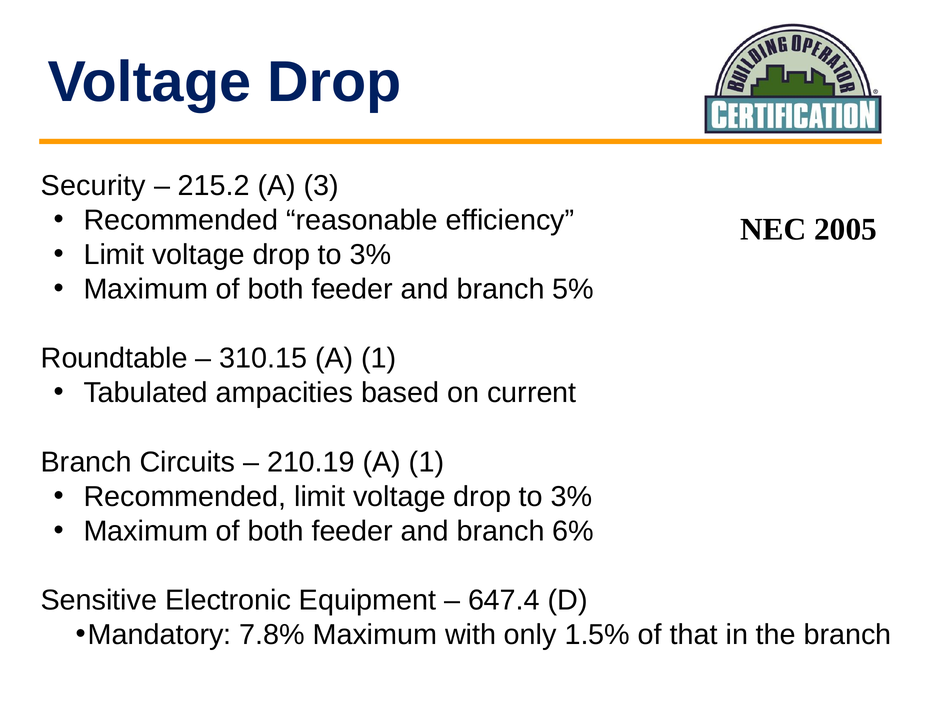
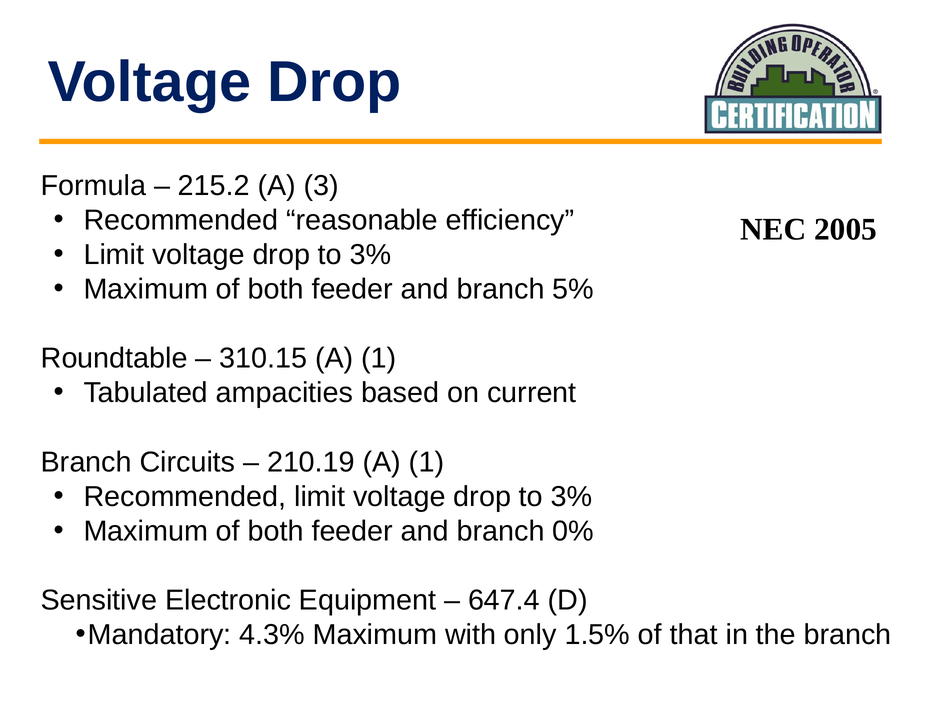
Security: Security -> Formula
6%: 6% -> 0%
7.8%: 7.8% -> 4.3%
